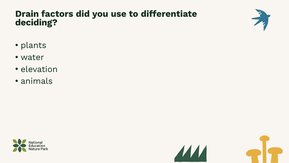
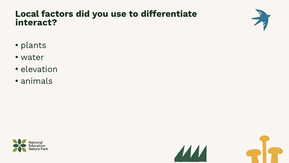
Drain: Drain -> Local
deciding: deciding -> interact
